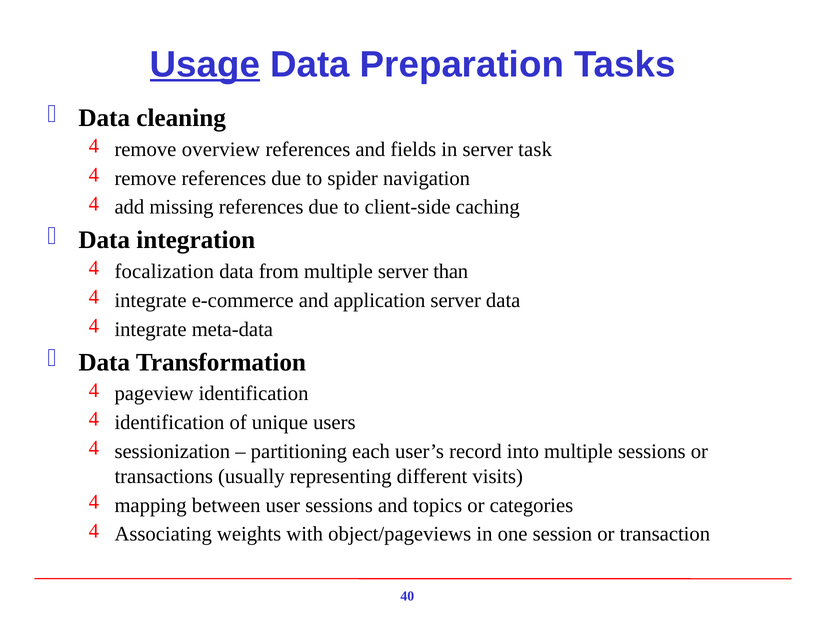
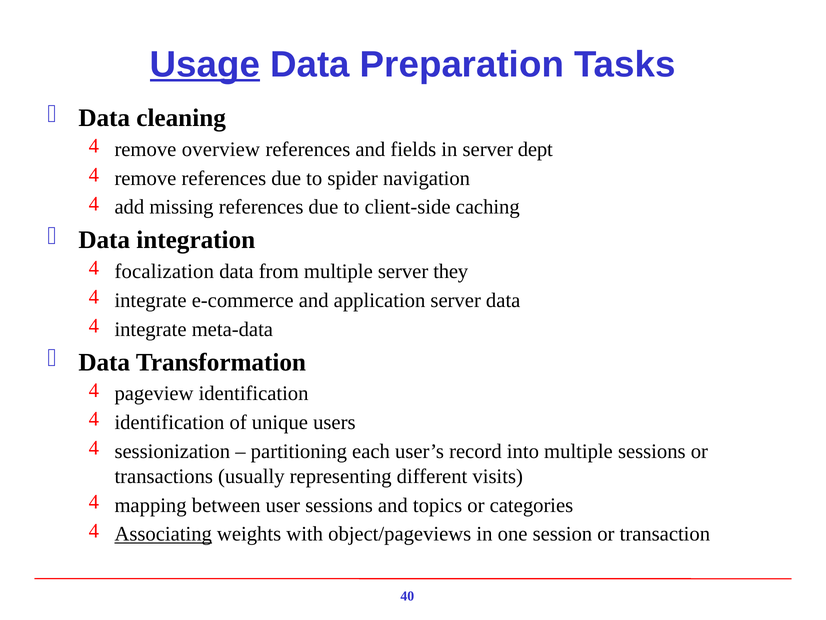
task: task -> dept
than: than -> they
Associating underline: none -> present
